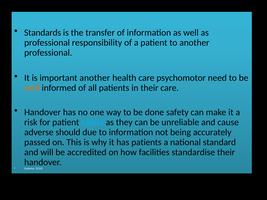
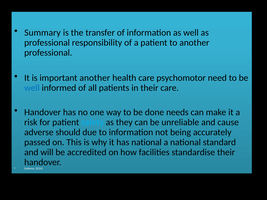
Standards: Standards -> Summary
well at (32, 88) colour: orange -> blue
done safety: safety -> needs
has patients: patients -> national
